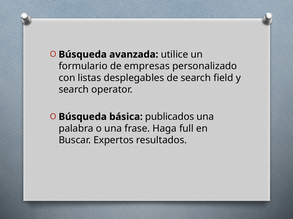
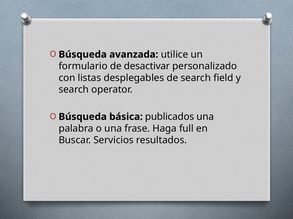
empresas: empresas -> desactivar
Expertos: Expertos -> Servicios
